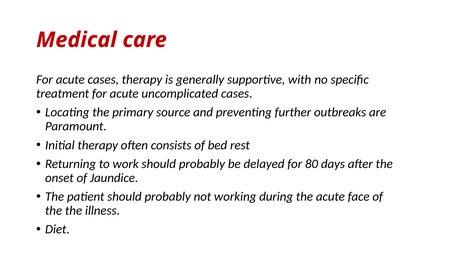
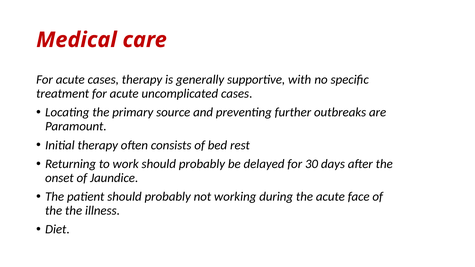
80: 80 -> 30
